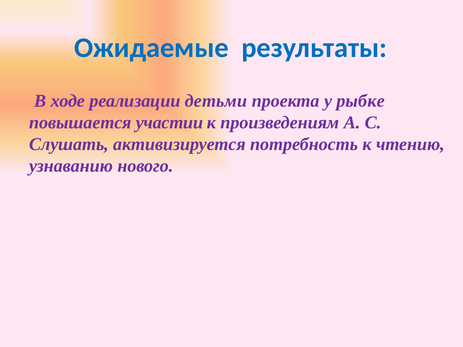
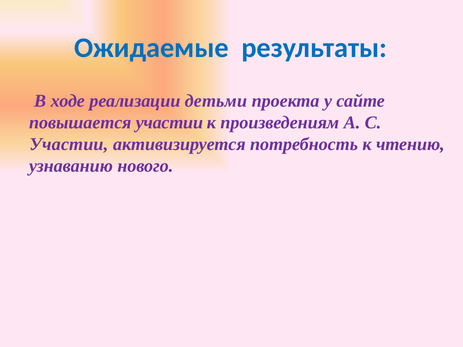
рыбке: рыбке -> сайте
Слушать at (69, 144): Слушать -> Участии
